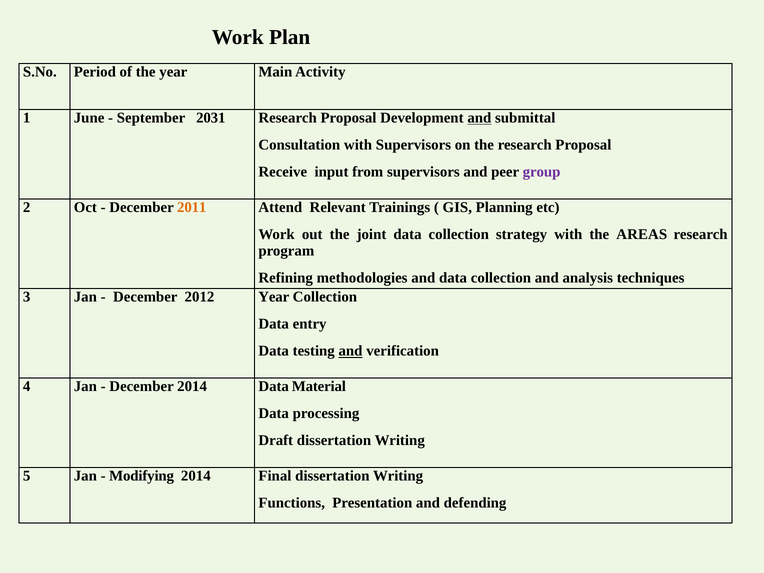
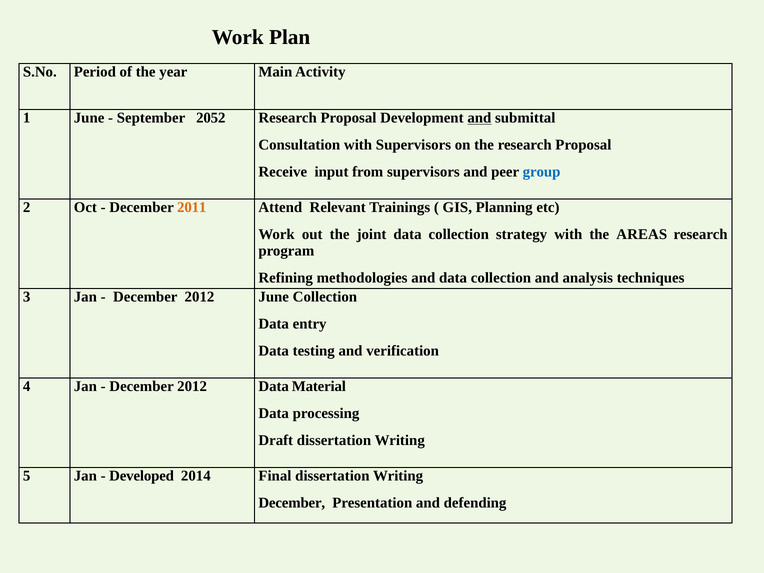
2031: 2031 -> 2052
group colour: purple -> blue
2012 Year: Year -> June
and at (351, 351) underline: present -> none
2014 at (192, 386): 2014 -> 2012
Modifying: Modifying -> Developed
Functions at (292, 503): Functions -> December
